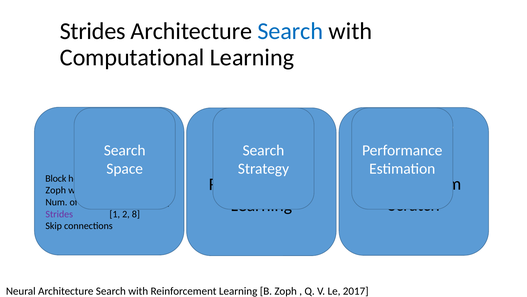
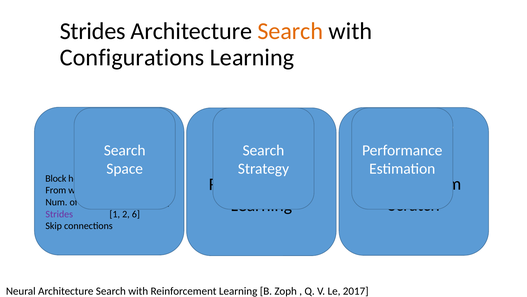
Search at (290, 31) colour: blue -> orange
Computational: Computational -> Configurations
Zoph at (56, 190): Zoph -> From
8: 8 -> 6
